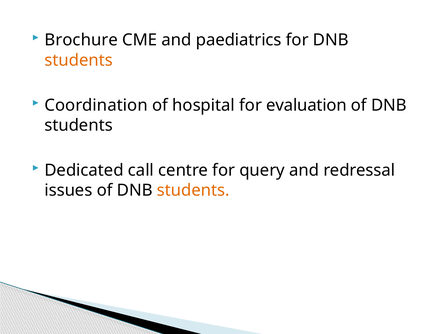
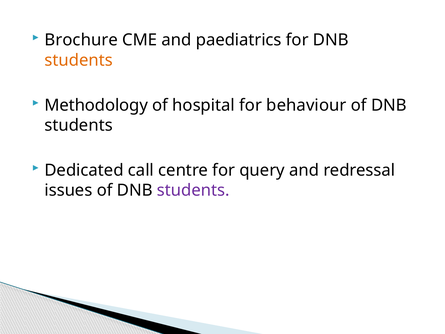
Coordination: Coordination -> Methodology
evaluation: evaluation -> behaviour
students at (193, 190) colour: orange -> purple
